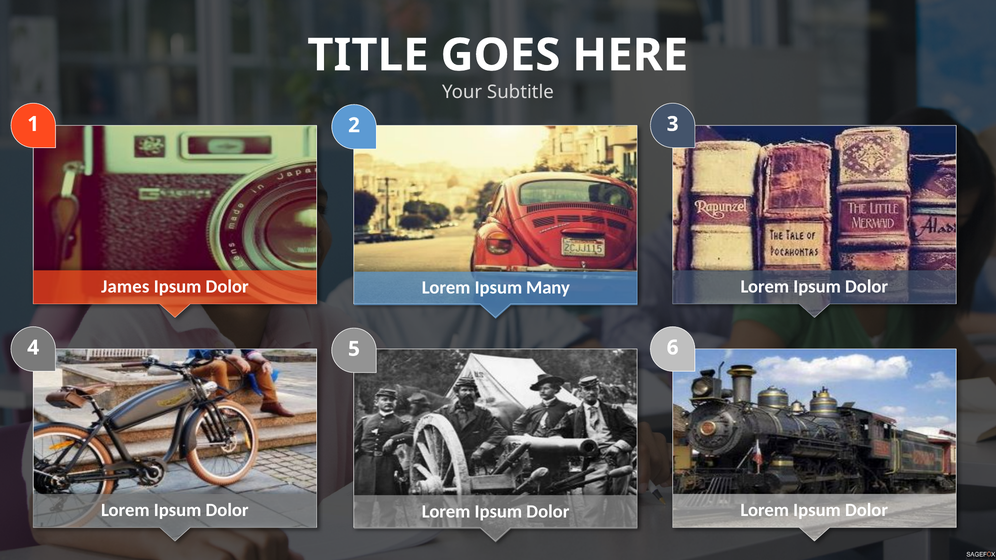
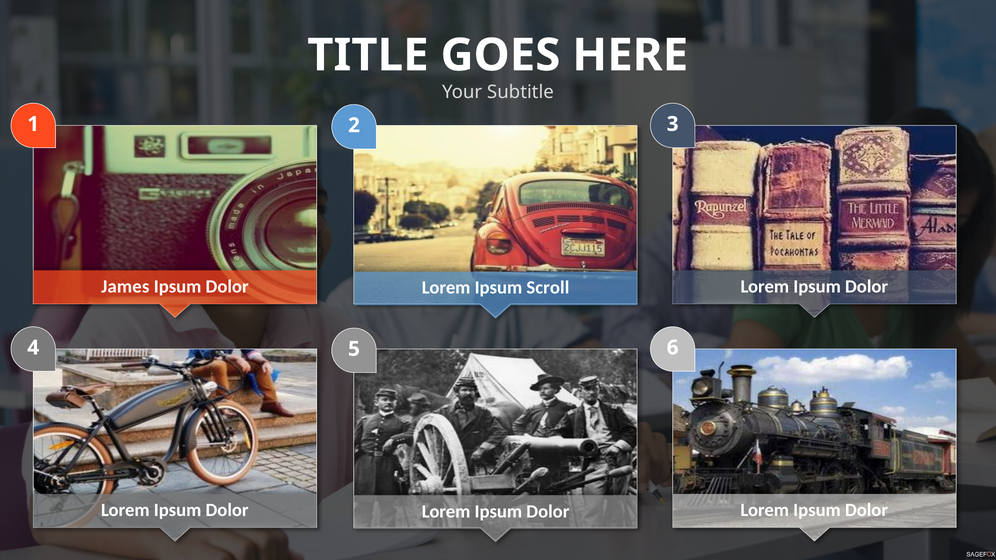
Many: Many -> Scroll
